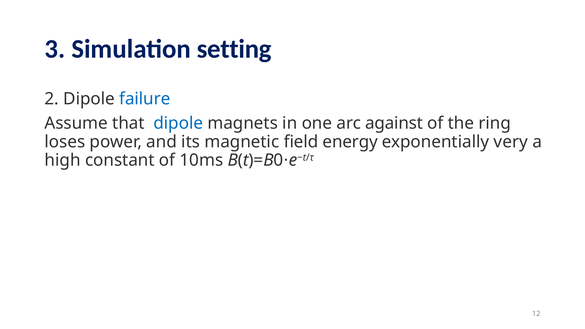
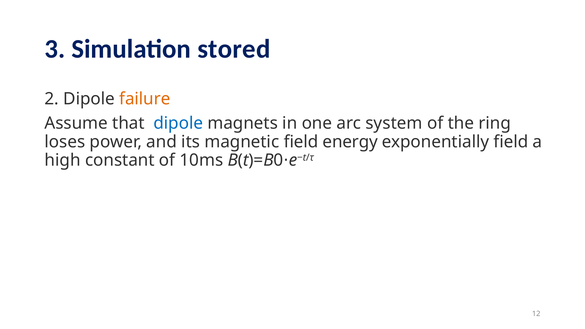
setting: setting -> stored
failure colour: blue -> orange
against: against -> system
exponentially very: very -> field
